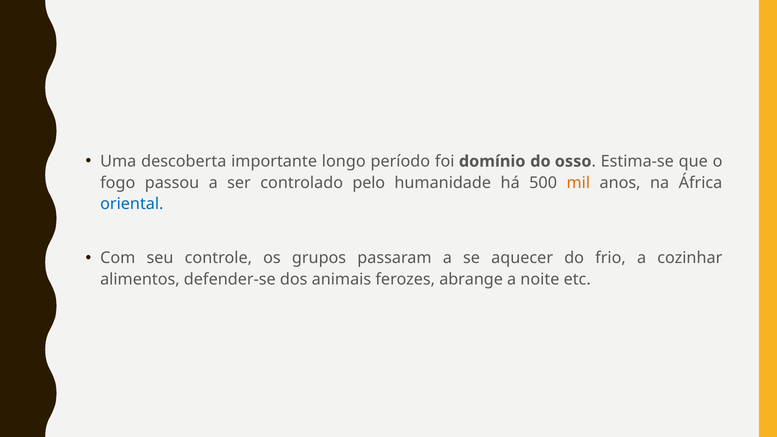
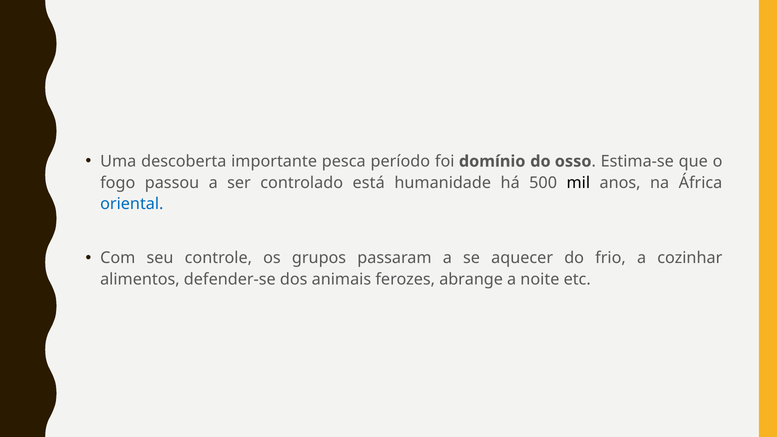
longo: longo -> pesca
pelo: pelo -> está
mil colour: orange -> black
